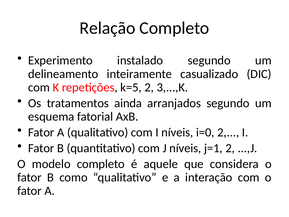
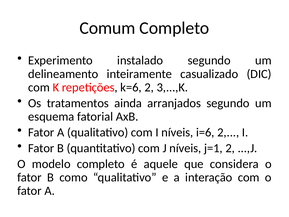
Relação: Relação -> Comum
k=5: k=5 -> k=6
i=0: i=0 -> i=6
